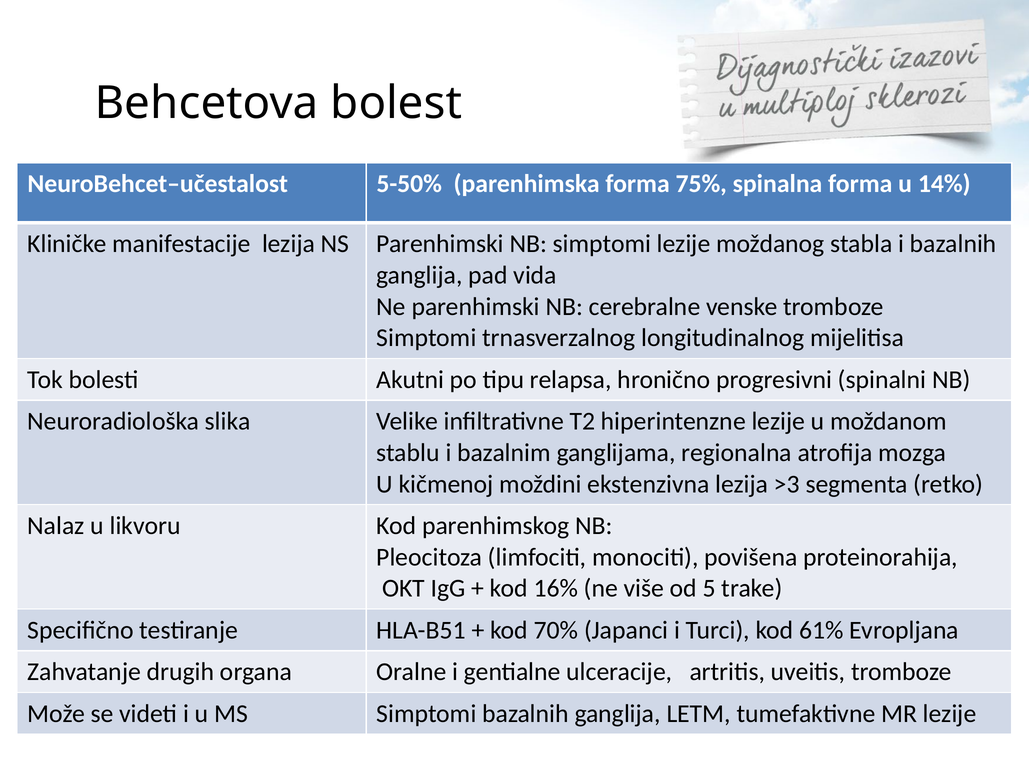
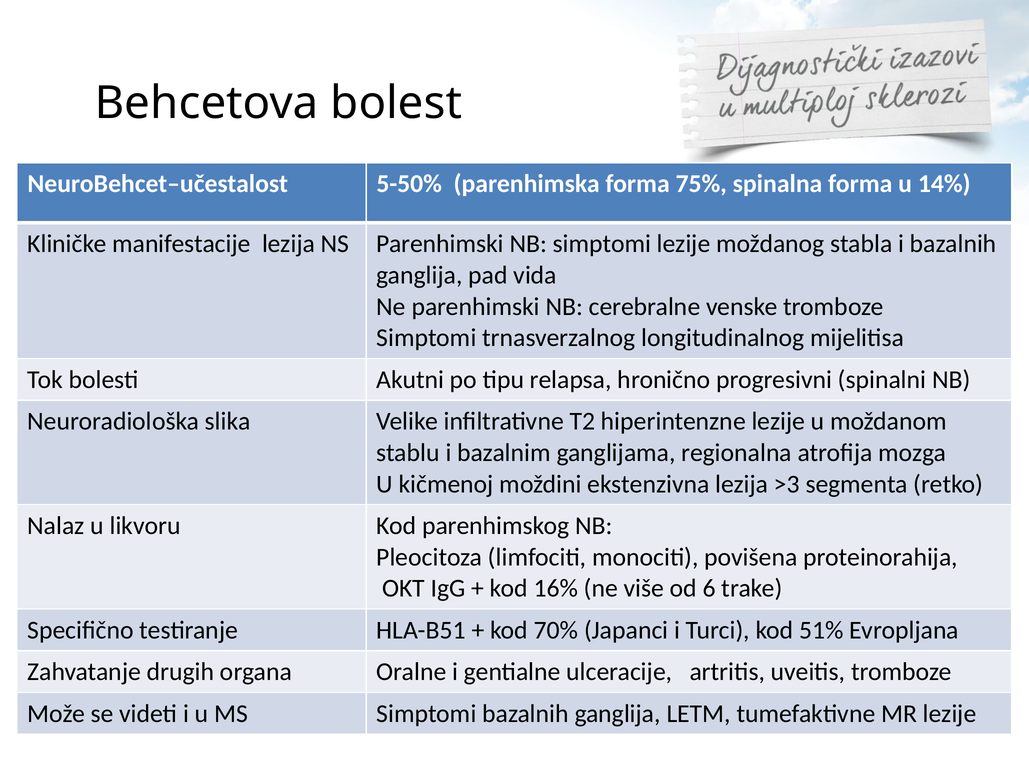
5: 5 -> 6
61%: 61% -> 51%
